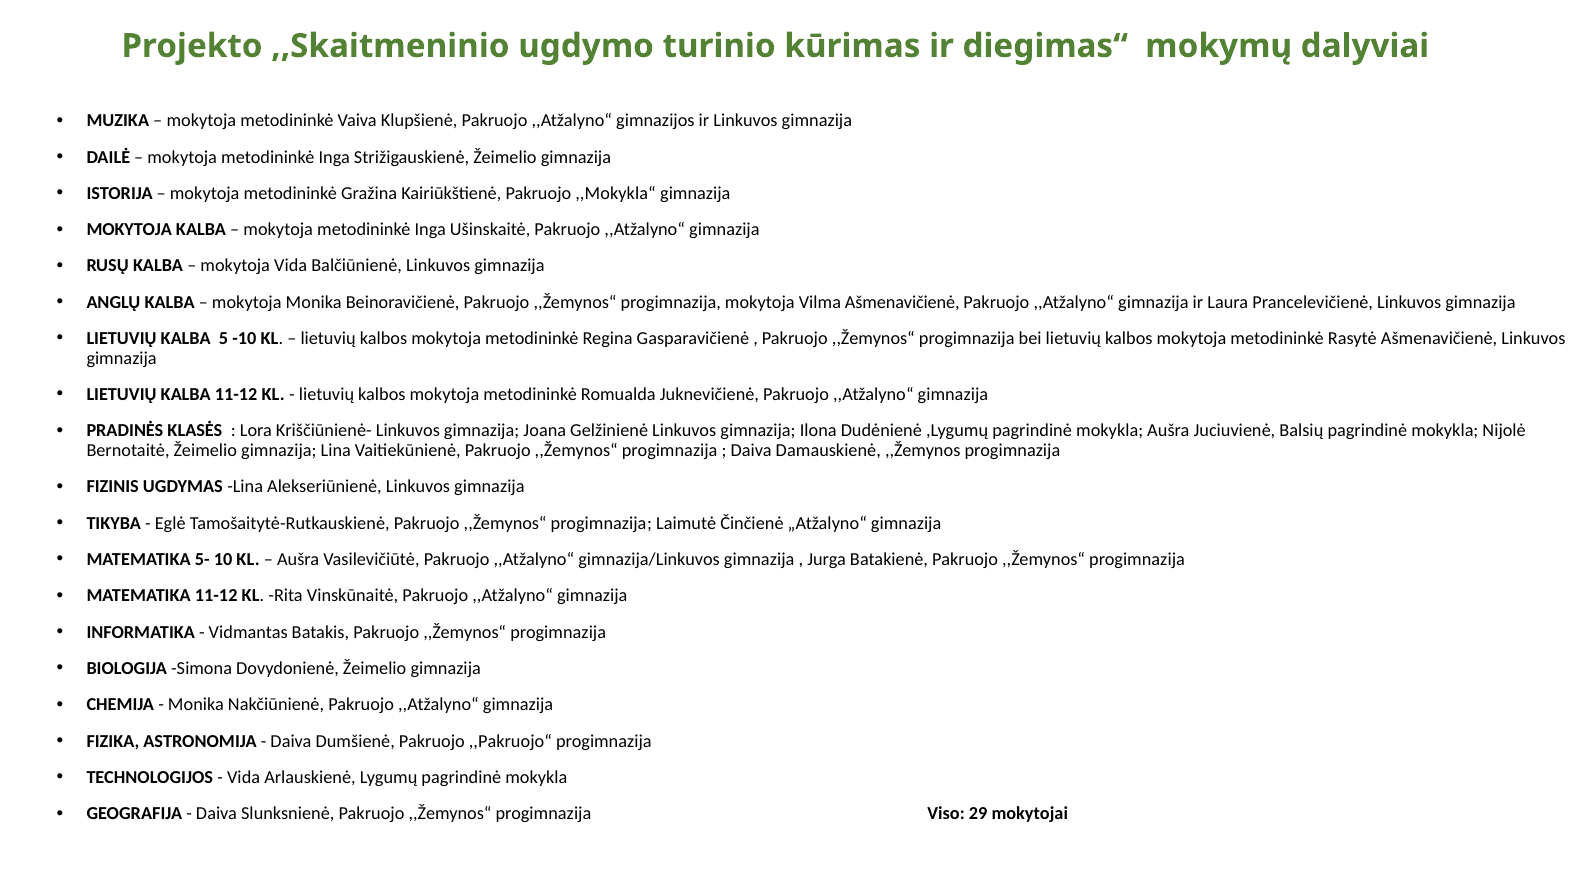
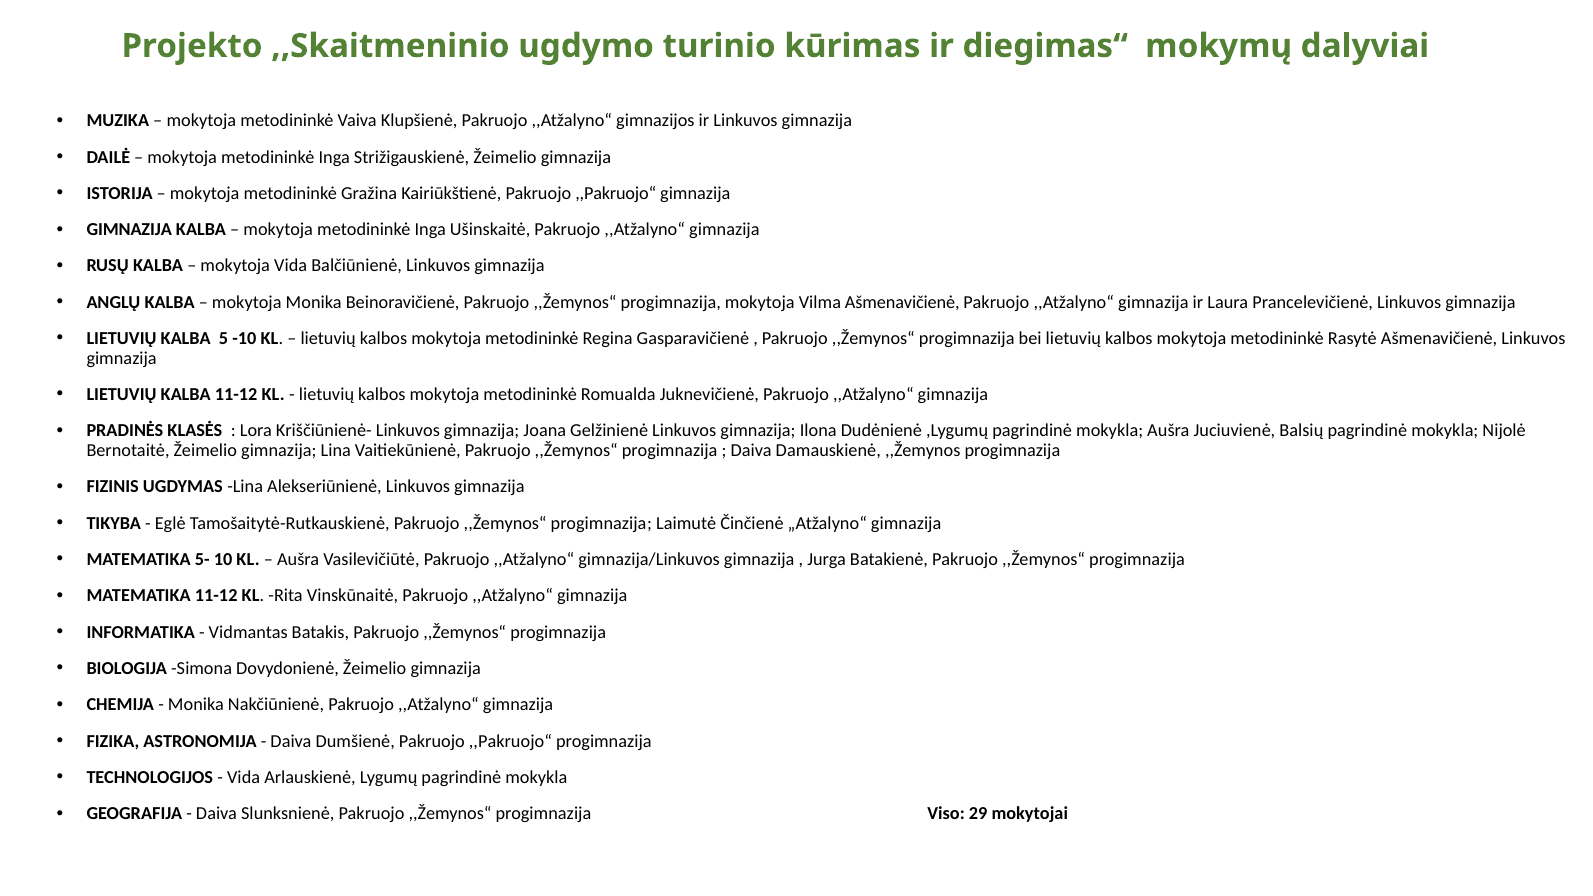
Kairiūkštienė Pakruojo ,,Mokykla“: ,,Mokykla“ -> ,,Pakruojo“
MOKYTOJA at (129, 230): MOKYTOJA -> GIMNAZIJA
